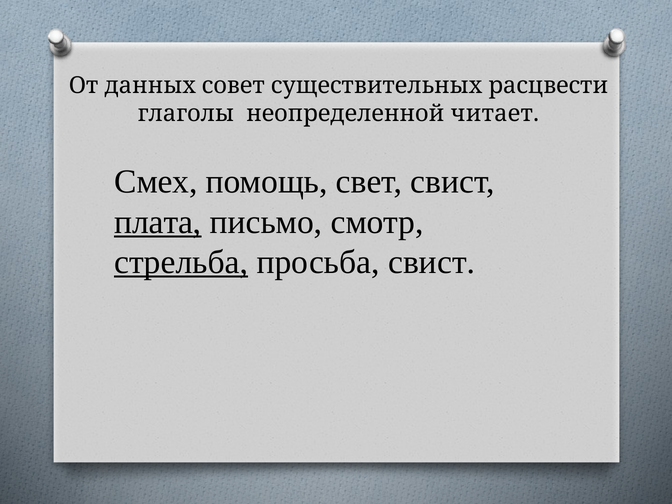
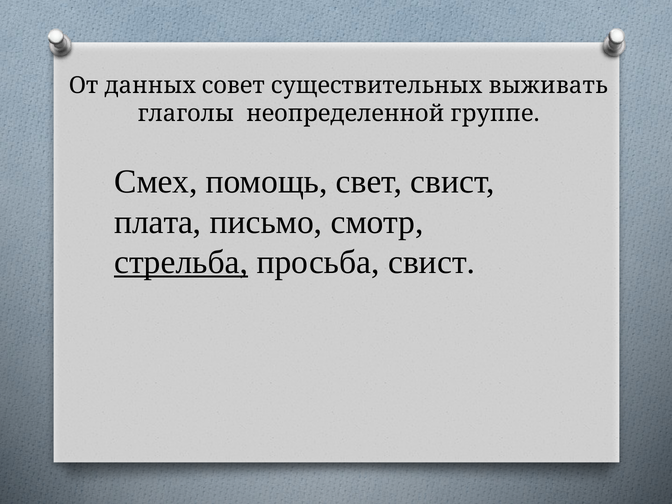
расцвести: расцвести -> выживать
читает: читает -> группе
плата underline: present -> none
